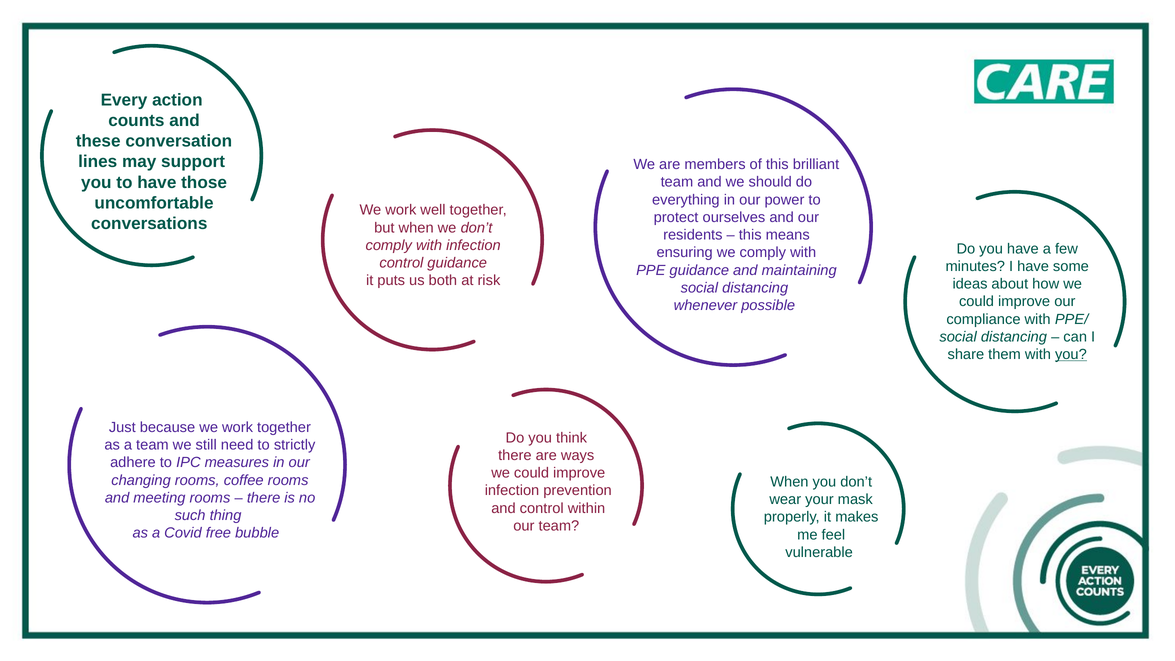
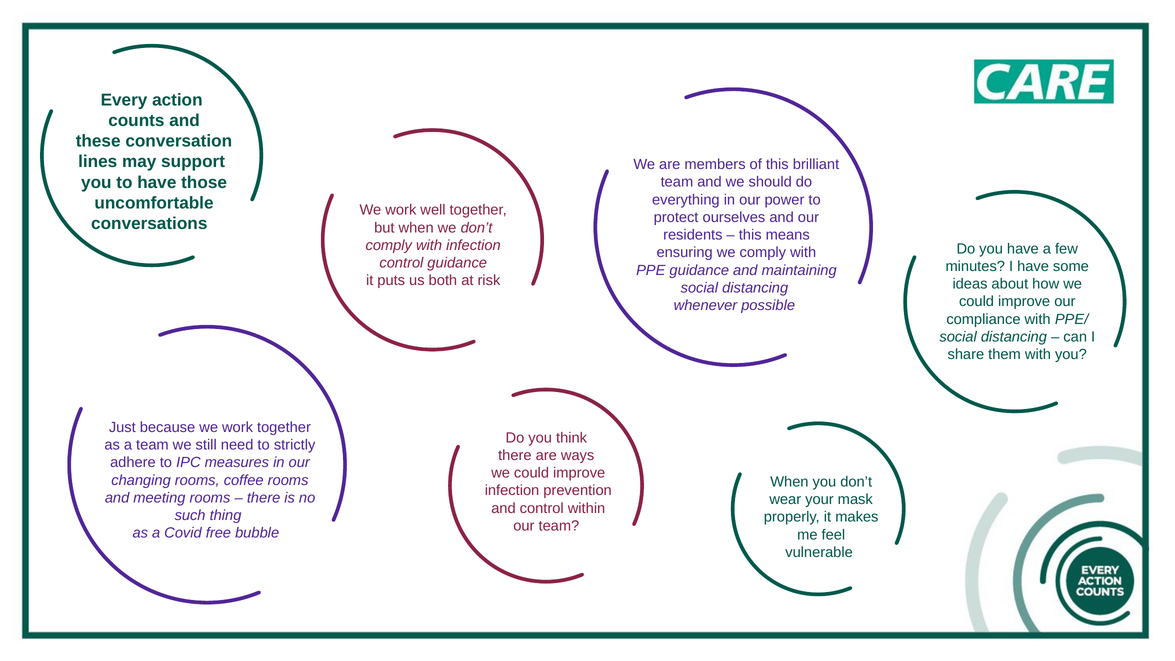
you at (1071, 354) underline: present -> none
